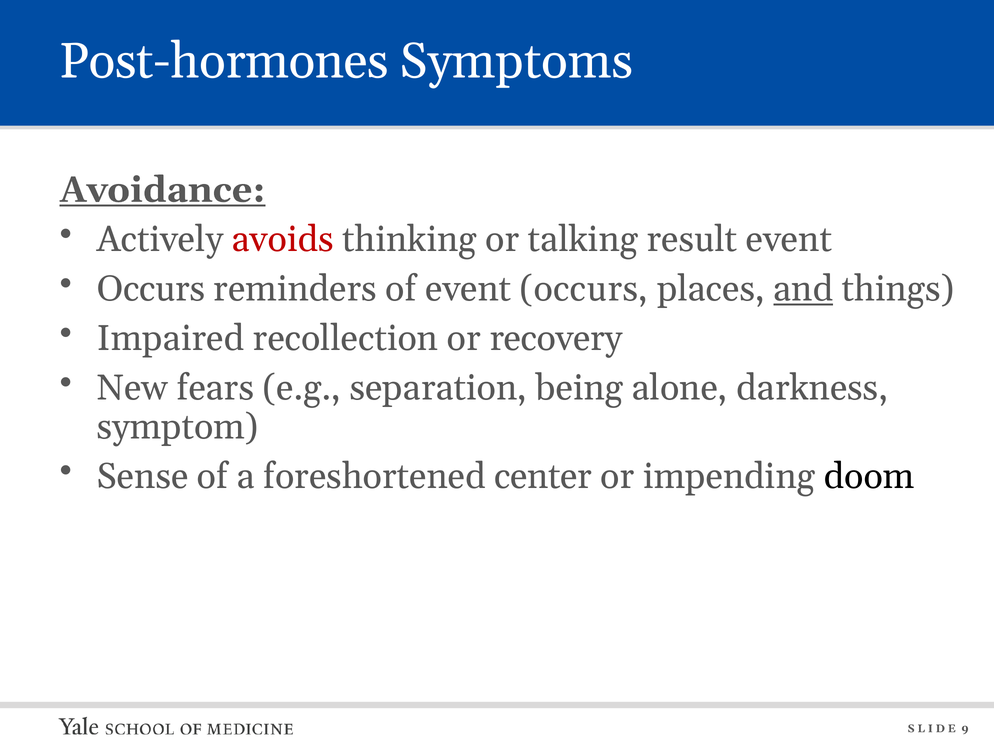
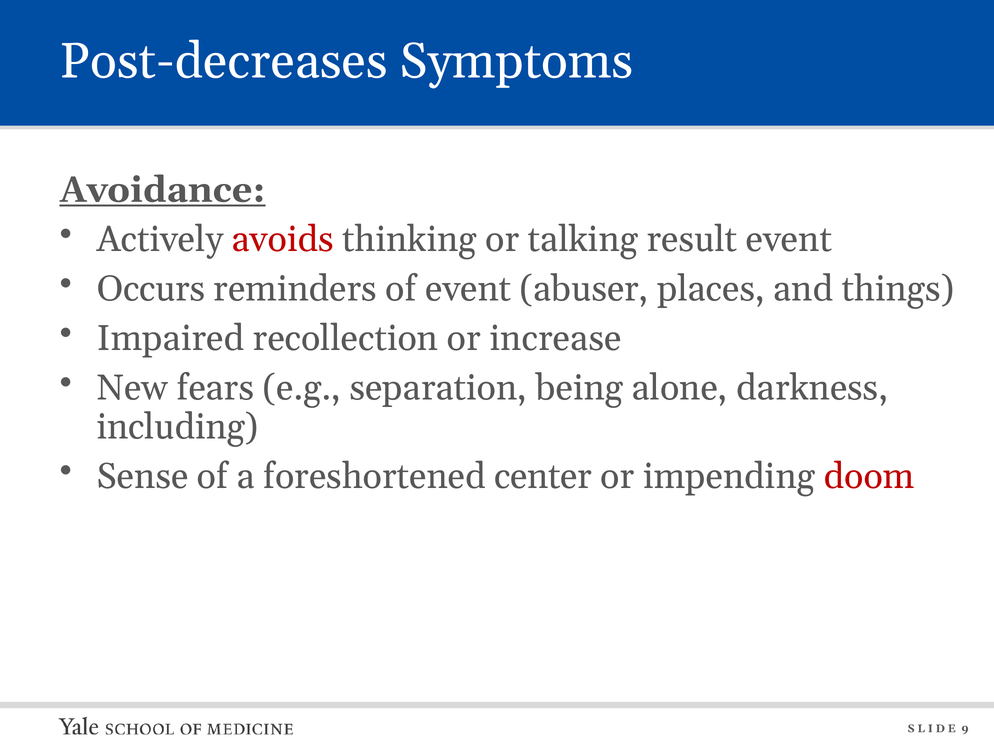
Post-hormones: Post-hormones -> Post-decreases
event occurs: occurs -> abuser
and underline: present -> none
recovery: recovery -> increase
symptom: symptom -> including
doom colour: black -> red
